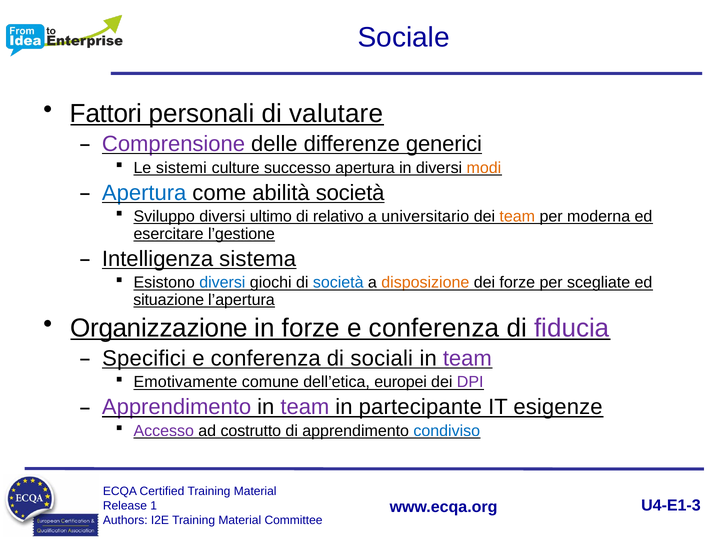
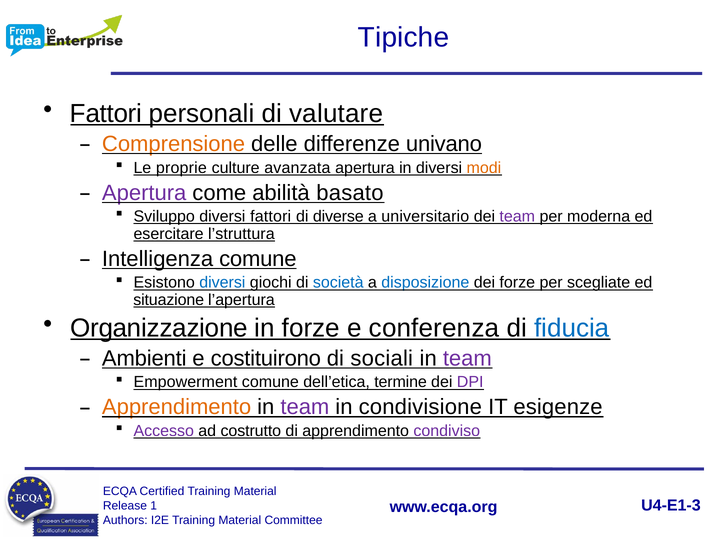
Sociale: Sociale -> Tipiche
Comprensione colour: purple -> orange
generici: generici -> univano
sistemi: sistemi -> proprie
successo: successo -> avanzata
Apertura at (144, 193) colour: blue -> purple
abilità società: società -> basato
diversi ultimo: ultimo -> fattori
relativo: relativo -> diverse
team at (517, 216) colour: orange -> purple
l’gestione: l’gestione -> l’struttura
Intelligenza sistema: sistema -> comune
disposizione colour: orange -> blue
fiducia colour: purple -> blue
Specifici: Specifici -> Ambienti
conferenza at (266, 358): conferenza -> costituirono
Emotivamente: Emotivamente -> Empowerment
europei: europei -> termine
Apprendimento at (177, 407) colour: purple -> orange
partecipante: partecipante -> condivisione
condiviso colour: blue -> purple
